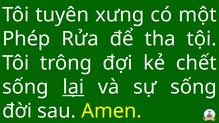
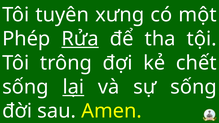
Rửa underline: none -> present
